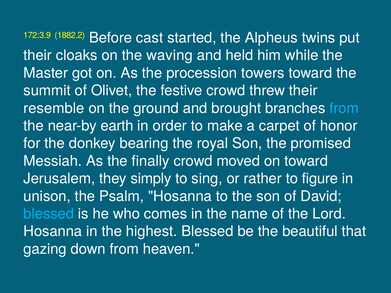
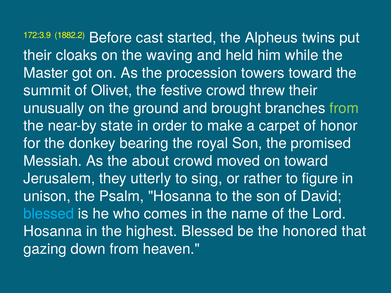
resemble: resemble -> unusually
from at (344, 108) colour: light blue -> light green
earth: earth -> state
finally: finally -> about
simply: simply -> utterly
beautiful: beautiful -> honored
